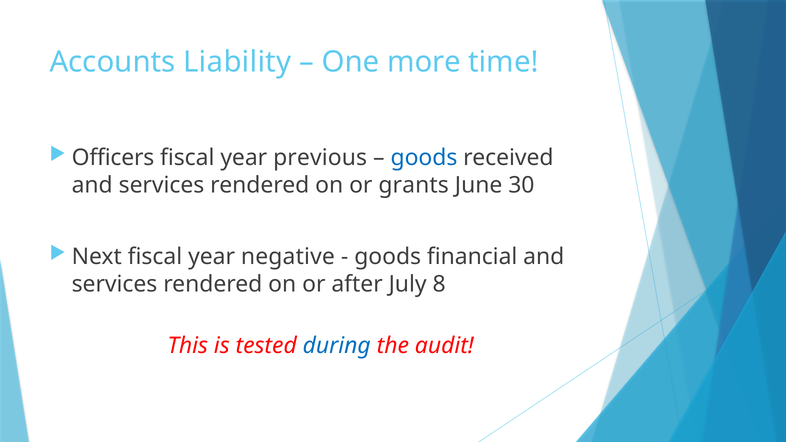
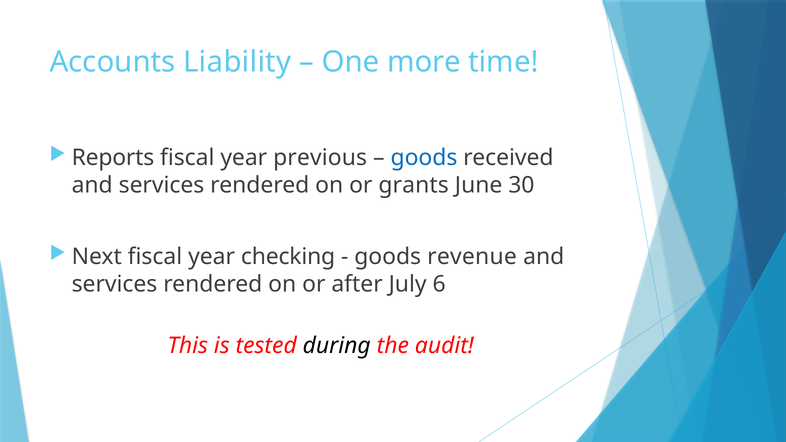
Officers: Officers -> Reports
negative: negative -> checking
financial: financial -> revenue
8: 8 -> 6
during colour: blue -> black
